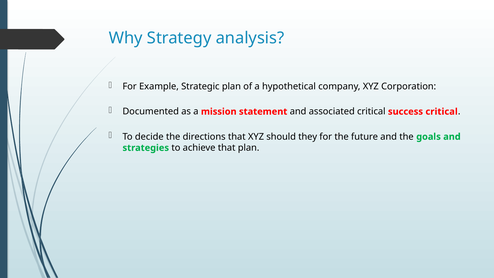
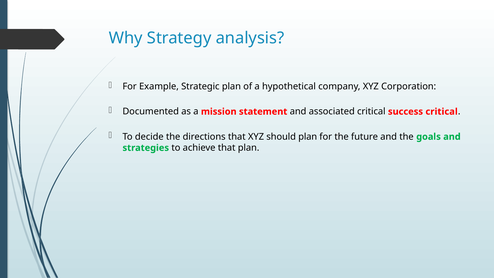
should they: they -> plan
